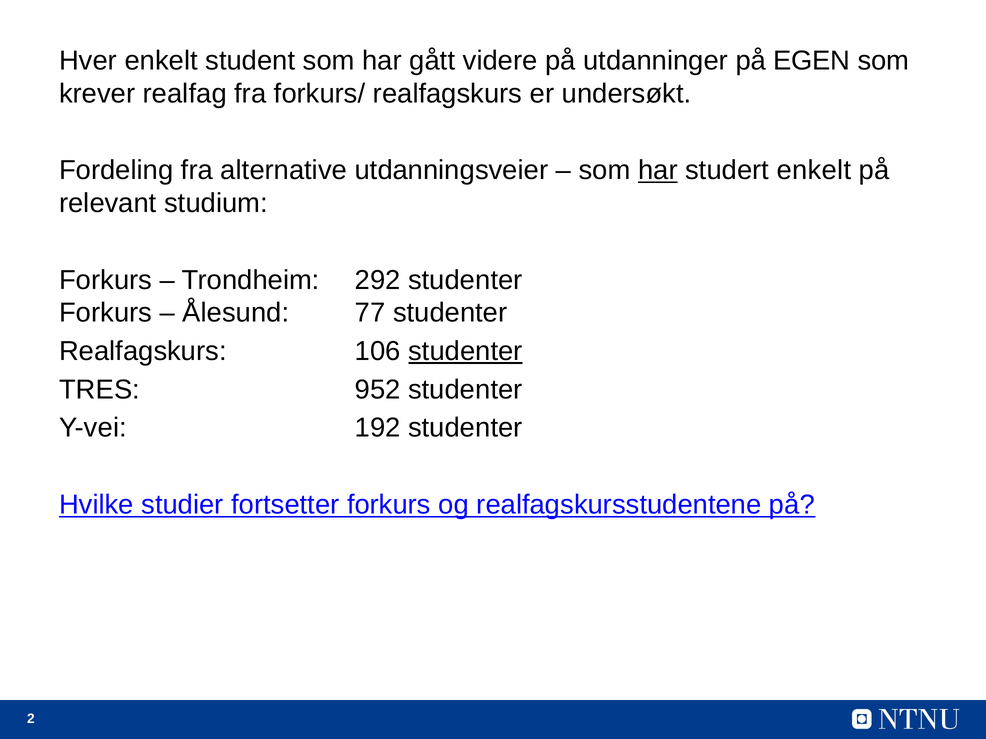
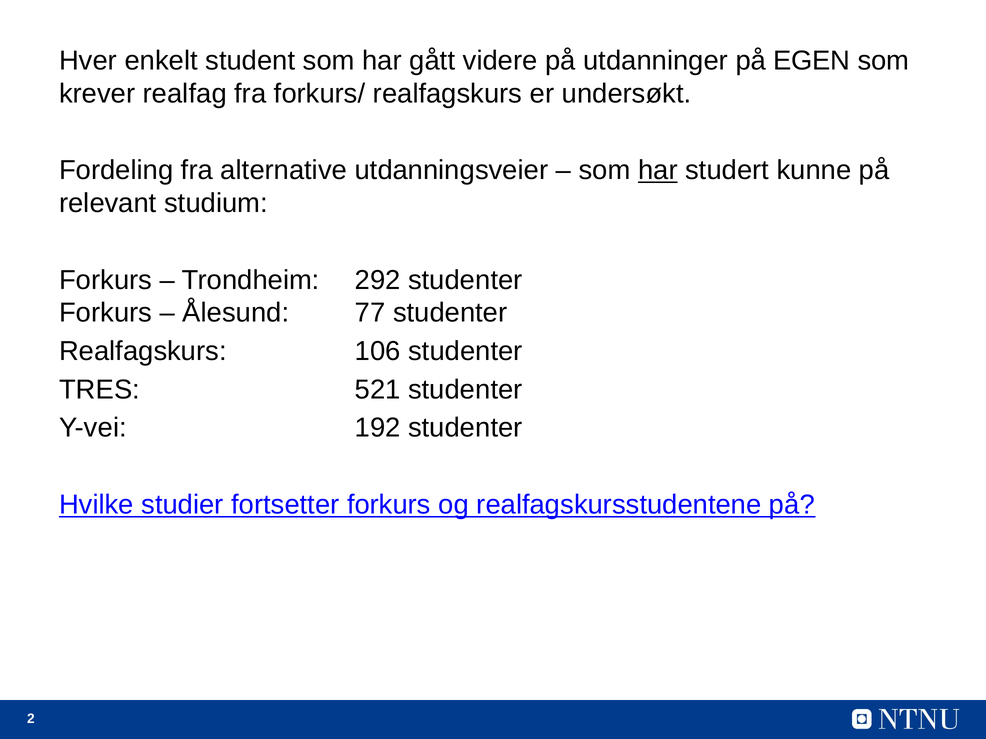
studert enkelt: enkelt -> kunne
studenter at (465, 351) underline: present -> none
952: 952 -> 521
